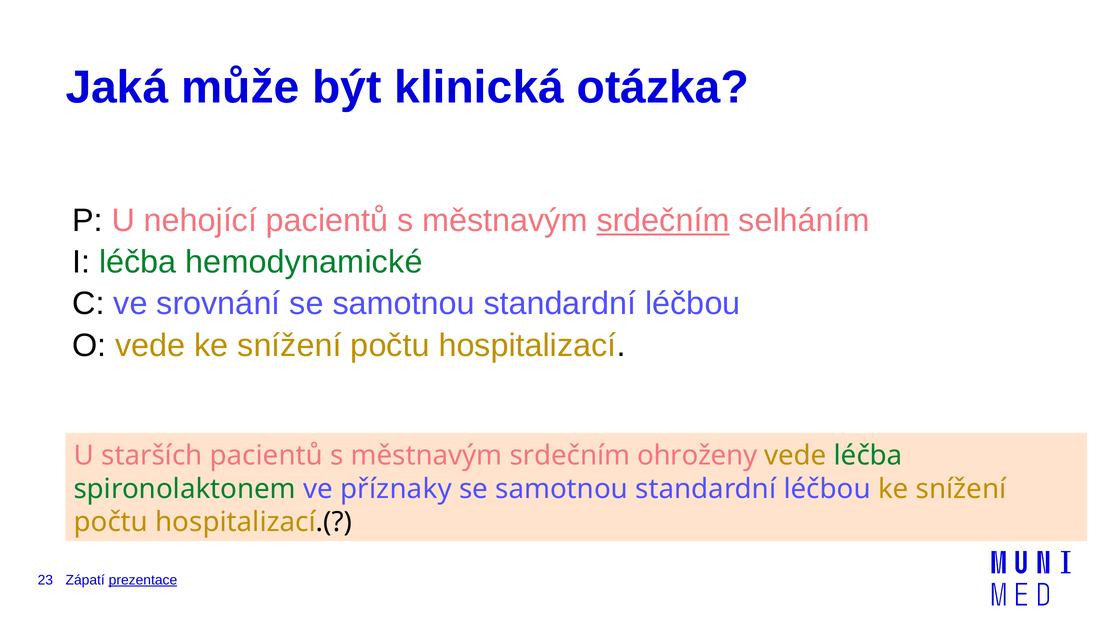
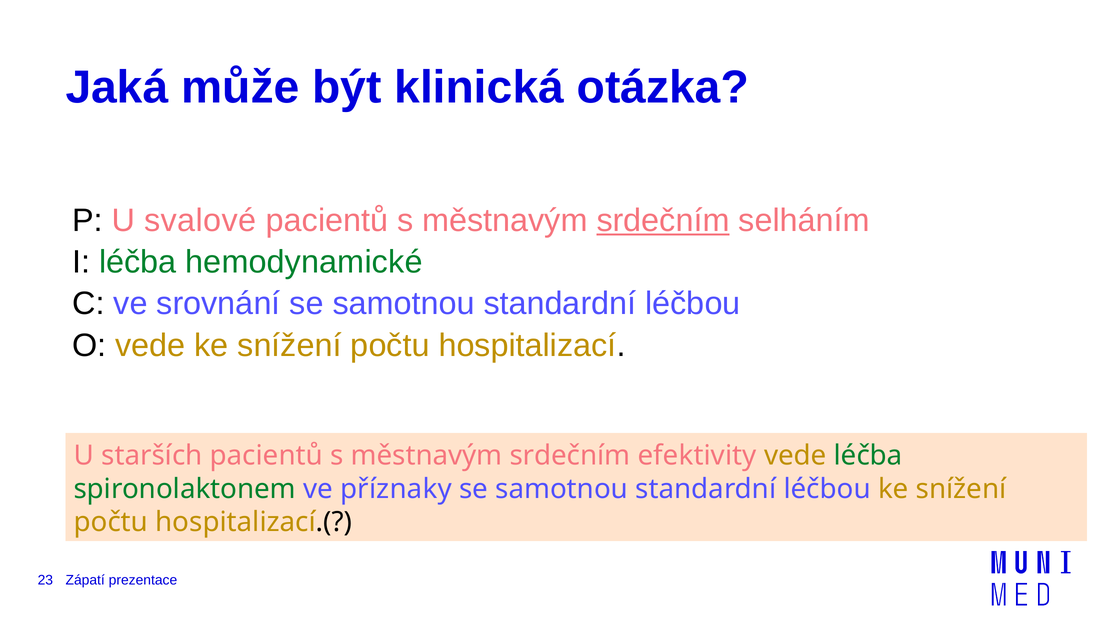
nehojící: nehojící -> svalové
ohroženy: ohroženy -> efektivity
prezentace underline: present -> none
